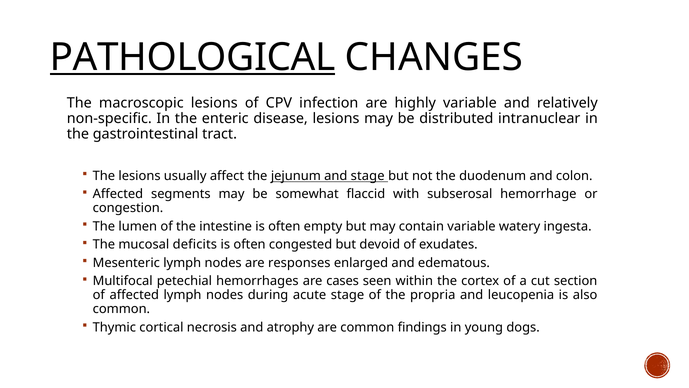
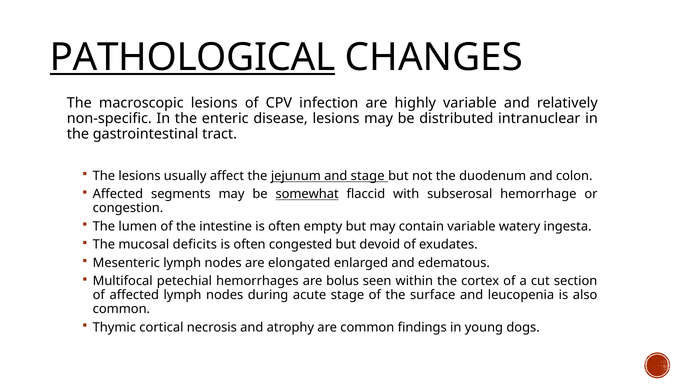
somewhat underline: none -> present
responses: responses -> elongated
cases: cases -> bolus
propria: propria -> surface
